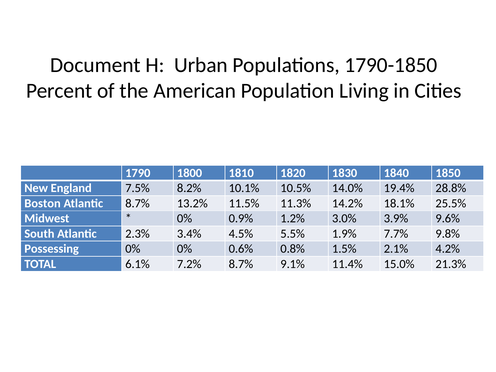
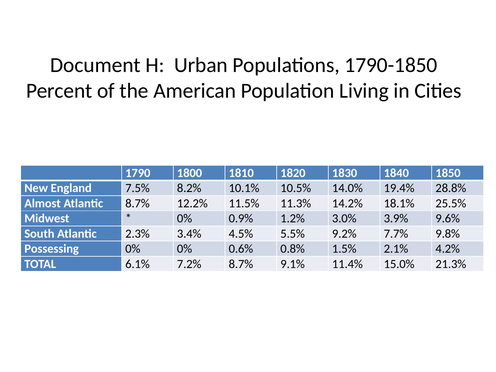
Boston: Boston -> Almost
13.2%: 13.2% -> 12.2%
1.9%: 1.9% -> 9.2%
